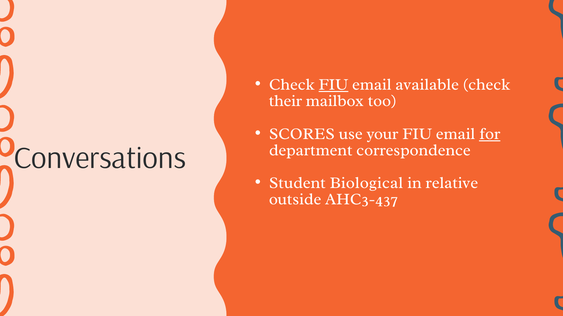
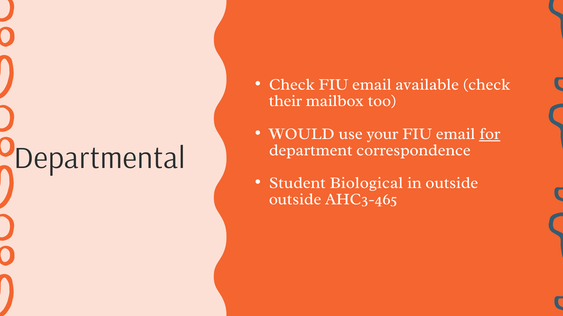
FIU at (333, 85) underline: present -> none
SCORES: SCORES -> WOULD
Conversations: Conversations -> Departmental
in relative: relative -> outside
AHC3-437: AHC3-437 -> AHC3-465
